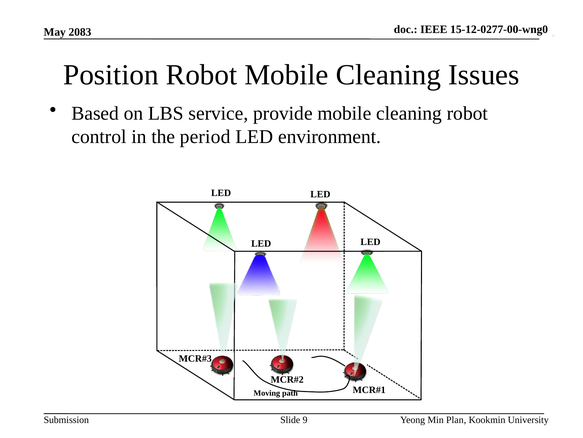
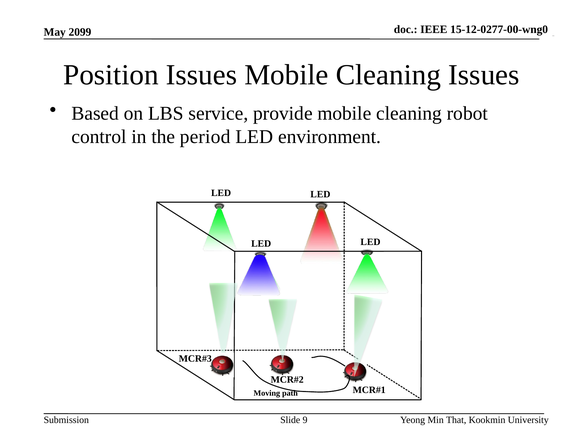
2083: 2083 -> 2099
Position Robot: Robot -> Issues
Plan: Plan -> That
